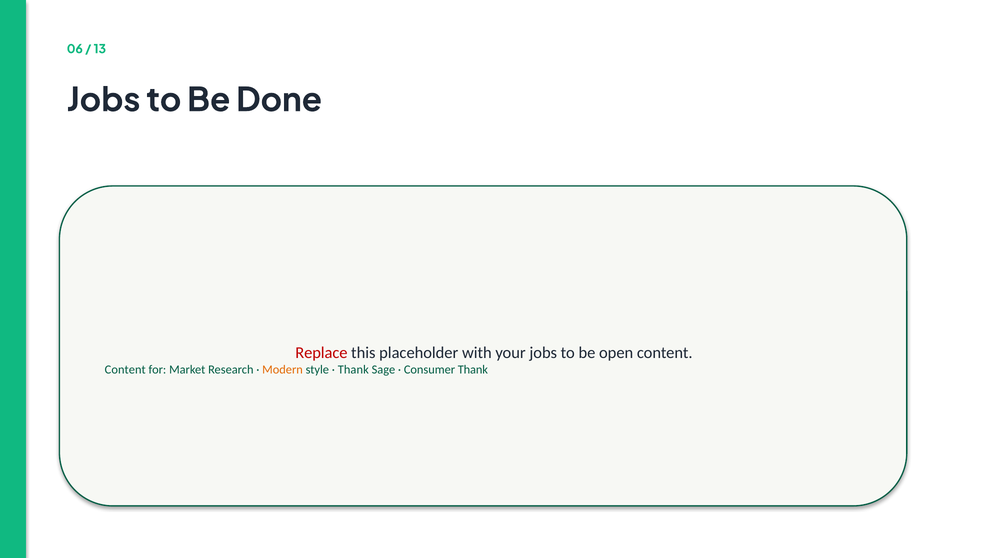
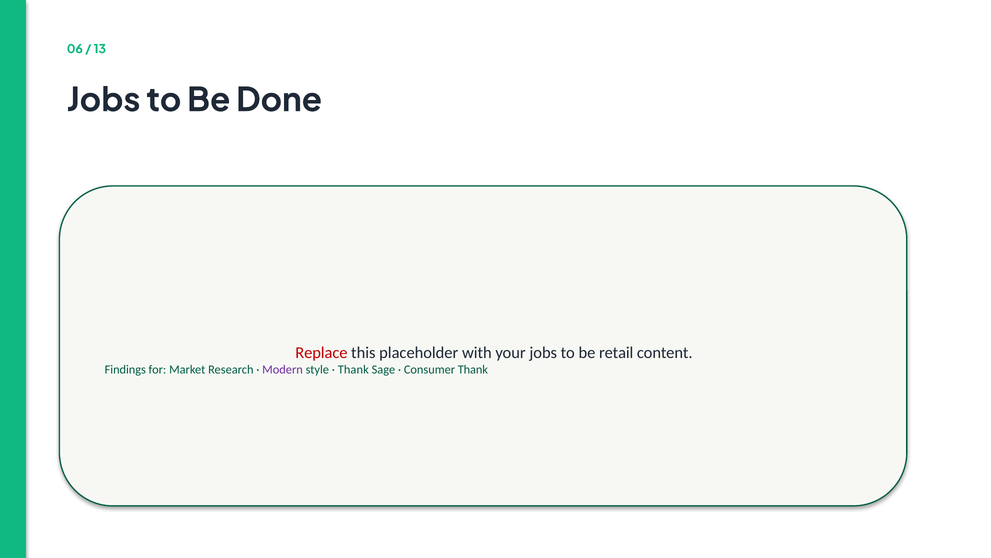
open: open -> retail
Content at (125, 369): Content -> Findings
Modern colour: orange -> purple
